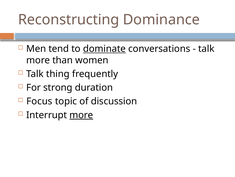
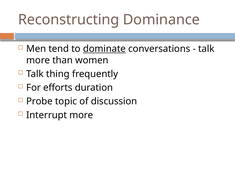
strong: strong -> efforts
Focus: Focus -> Probe
more at (81, 115) underline: present -> none
